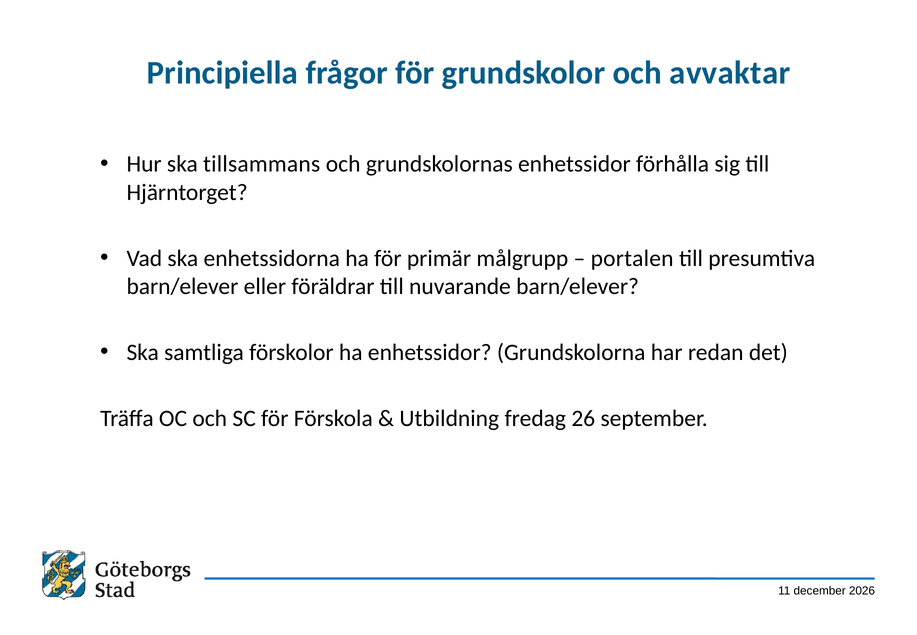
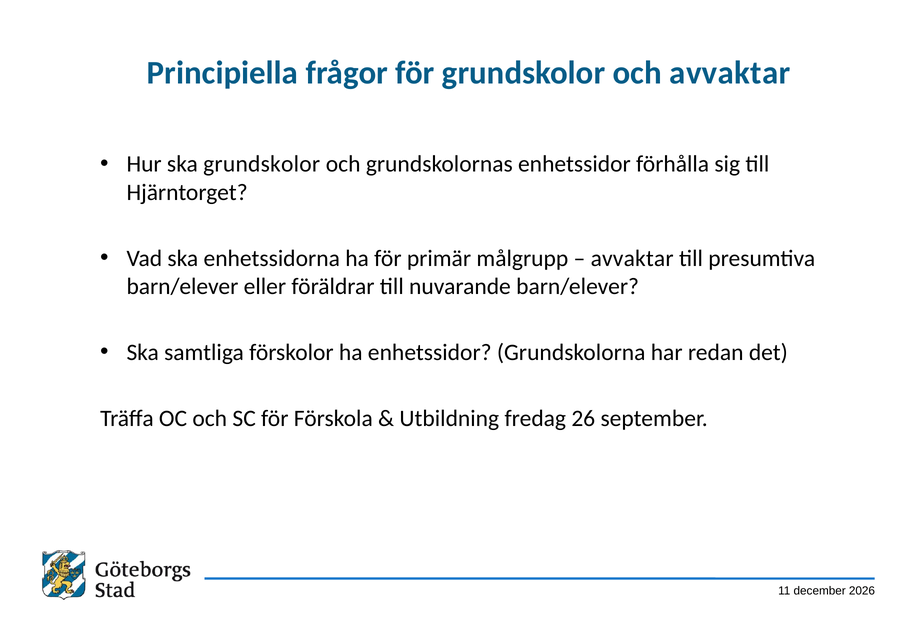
ska tillsammans: tillsammans -> grundskolor
portalen at (632, 258): portalen -> avvaktar
